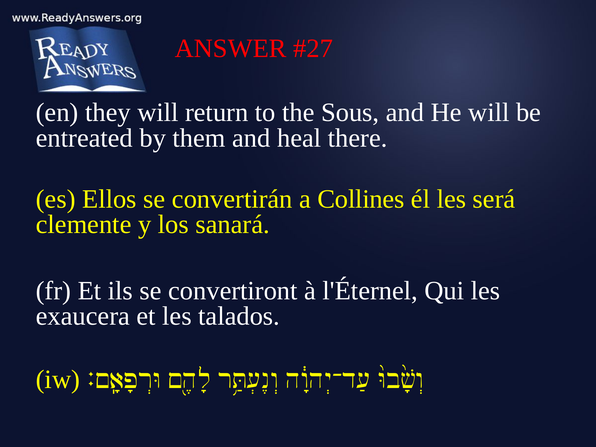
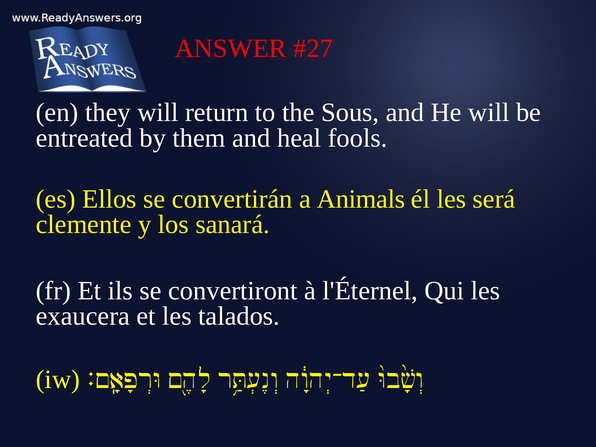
there: there -> fools
Collines: Collines -> Animals
